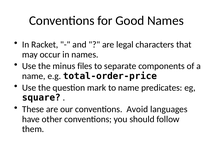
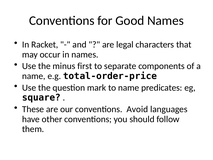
files: files -> first
